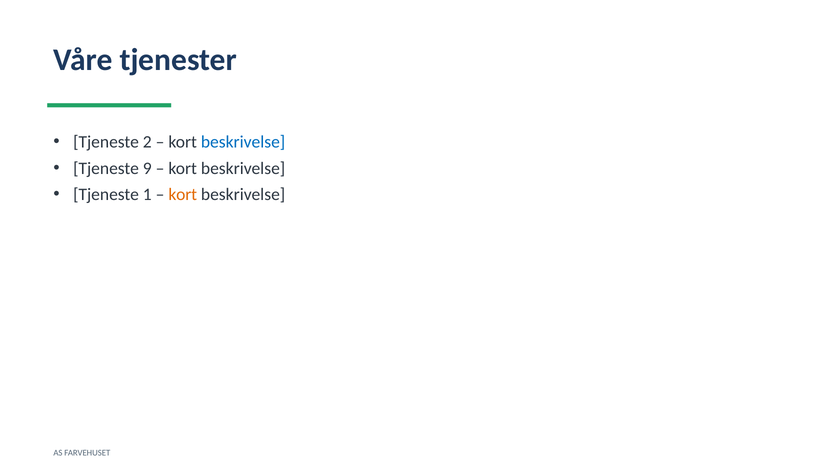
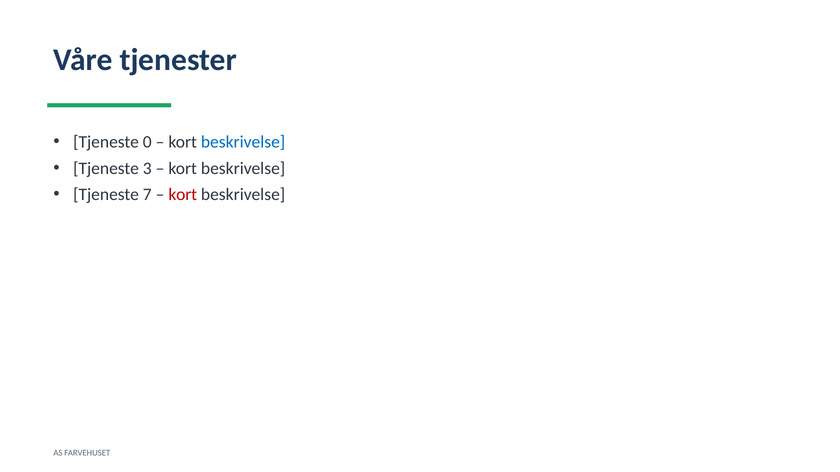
2: 2 -> 0
9: 9 -> 3
1: 1 -> 7
kort at (183, 195) colour: orange -> red
